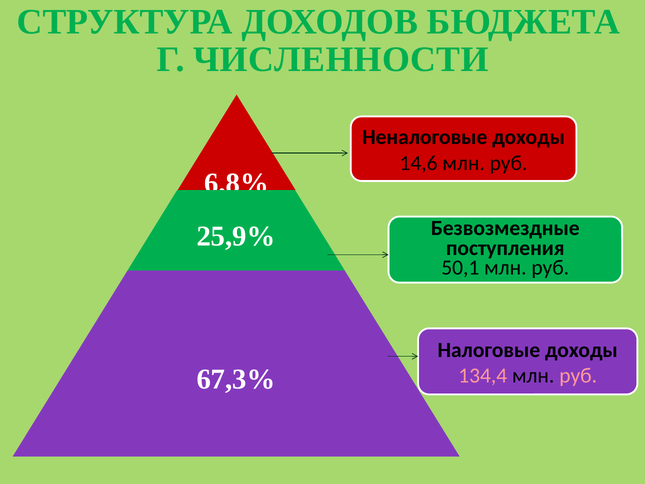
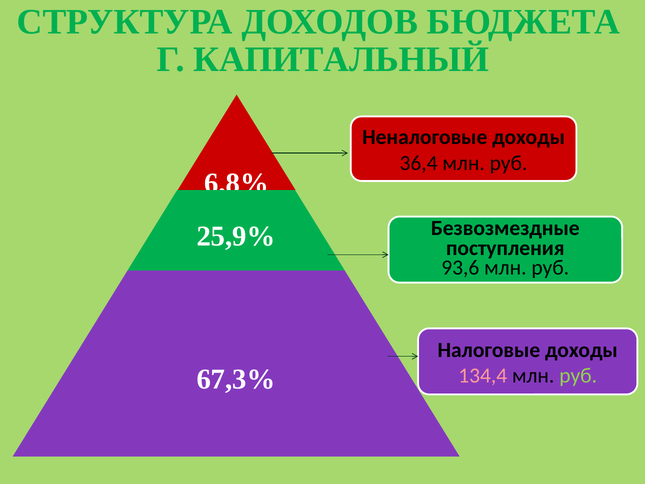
ЧИСЛЕННОСТИ: ЧИСЛЕННОСТИ -> КАПИТАЛЬНЫЙ
14,6: 14,6 -> 36,4
50,1: 50,1 -> 93,6
руб at (578, 376) colour: pink -> light green
